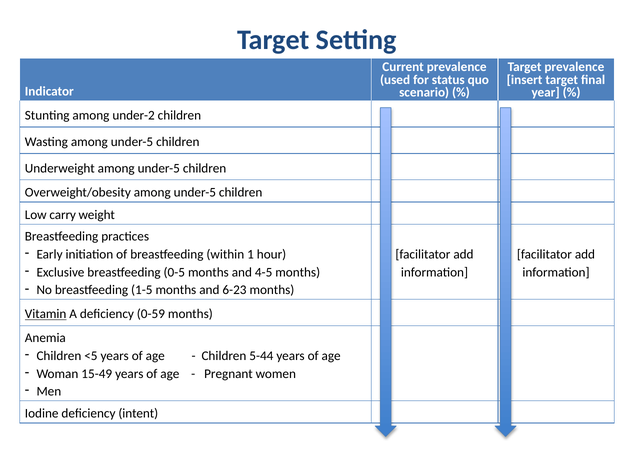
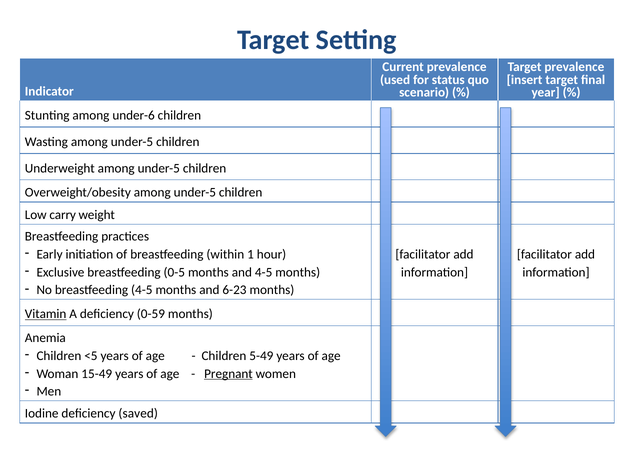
under-2: under-2 -> under-6
breastfeeding 1-5: 1-5 -> 4-5
5-44: 5-44 -> 5-49
Pregnant underline: none -> present
intent: intent -> saved
